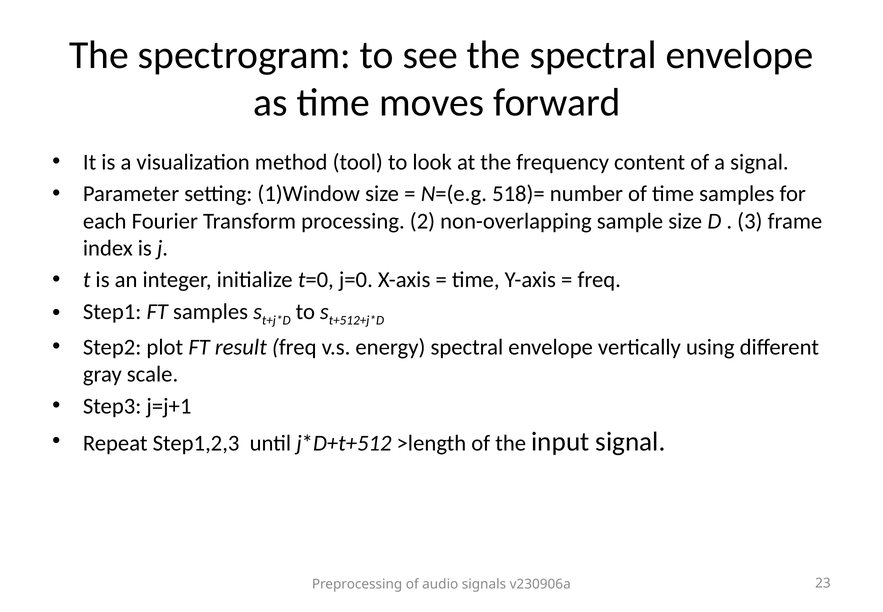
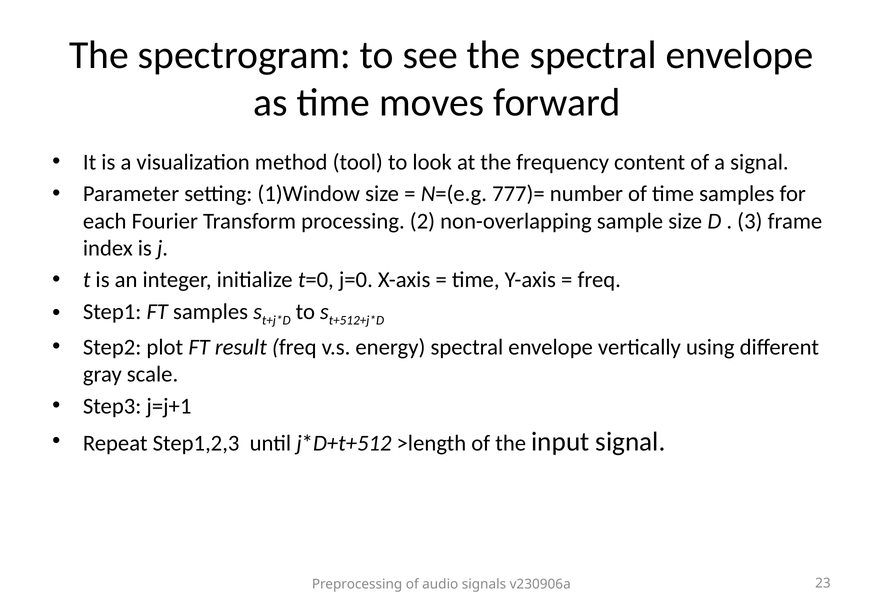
518)=: 518)= -> 777)=
